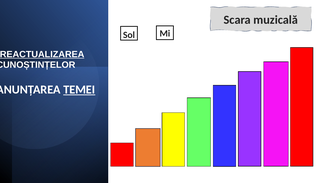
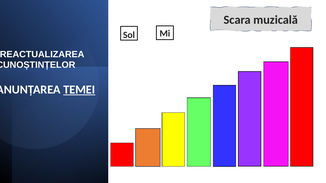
REACTUALIZAREA underline: present -> none
